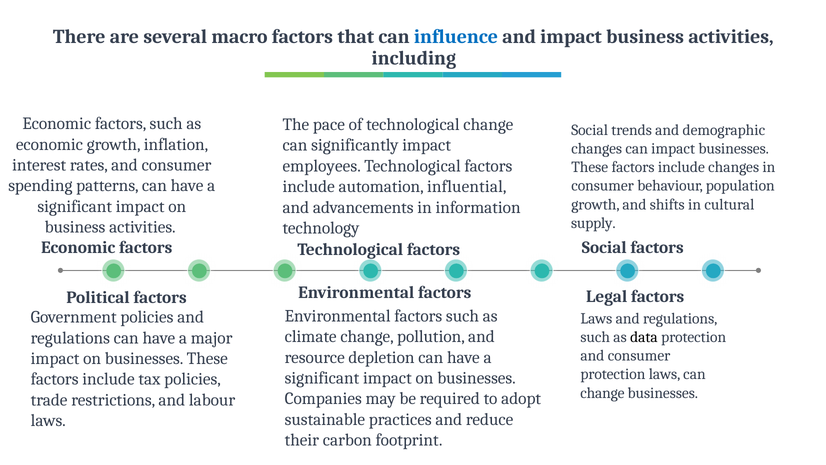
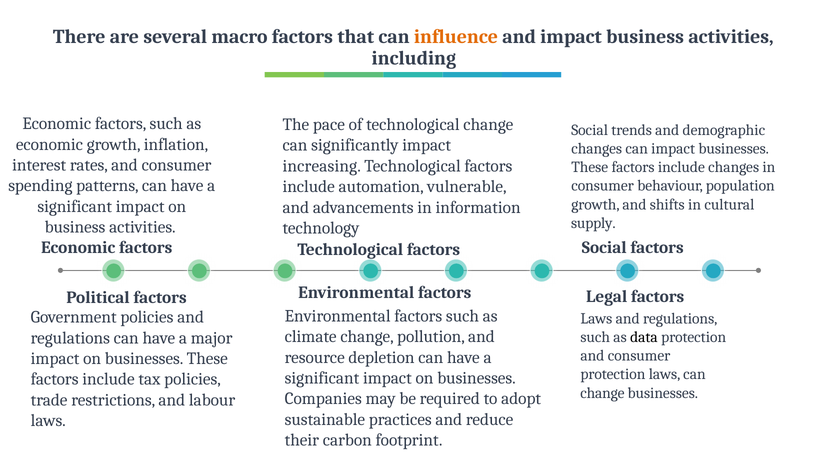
influence colour: blue -> orange
employees: employees -> increasing
influential: influential -> vulnerable
